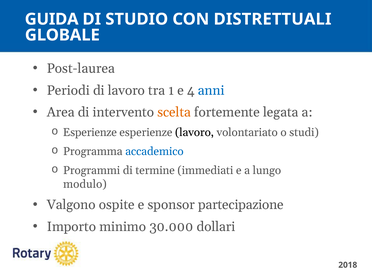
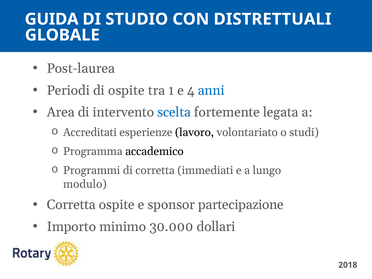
di lavoro: lavoro -> ospite
scelta colour: orange -> blue
o Esperienze: Esperienze -> Accreditati
accademico colour: blue -> black
di termine: termine -> corretta
Valgono at (71, 205): Valgono -> Corretta
